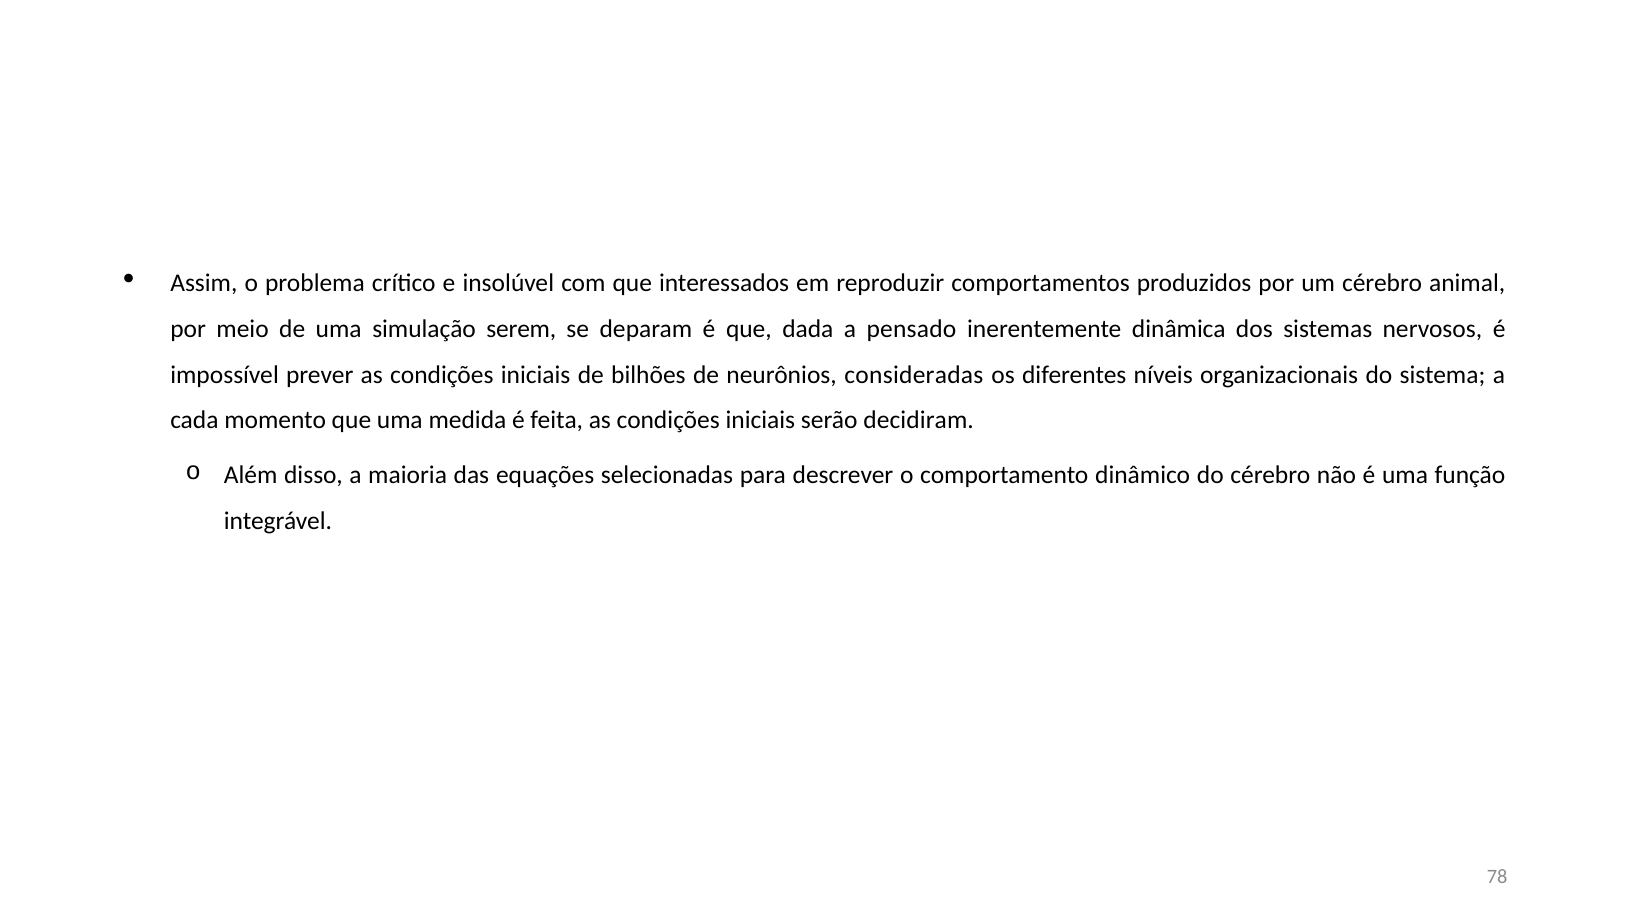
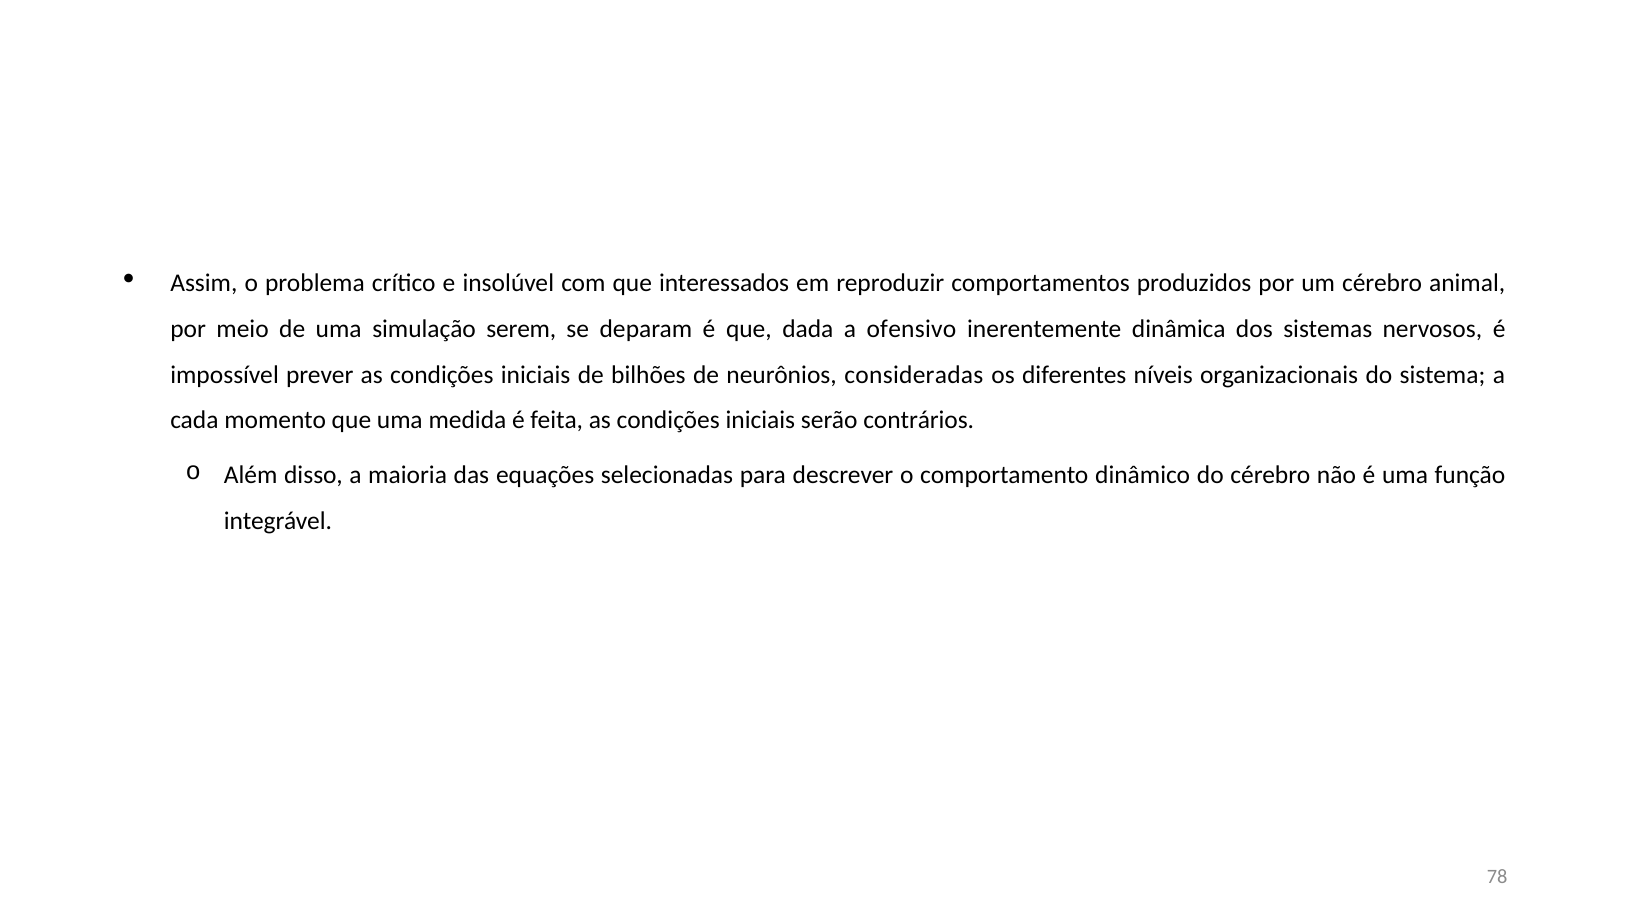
pensado: pensado -> ofensivo
decidiram: decidiram -> contrários
